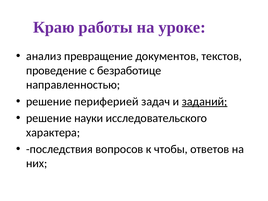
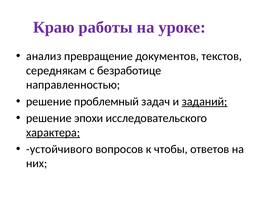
проведение: проведение -> середнякам
периферией: периферией -> проблемный
науки: науки -> эпохи
характера underline: none -> present
последствия: последствия -> устойчивого
